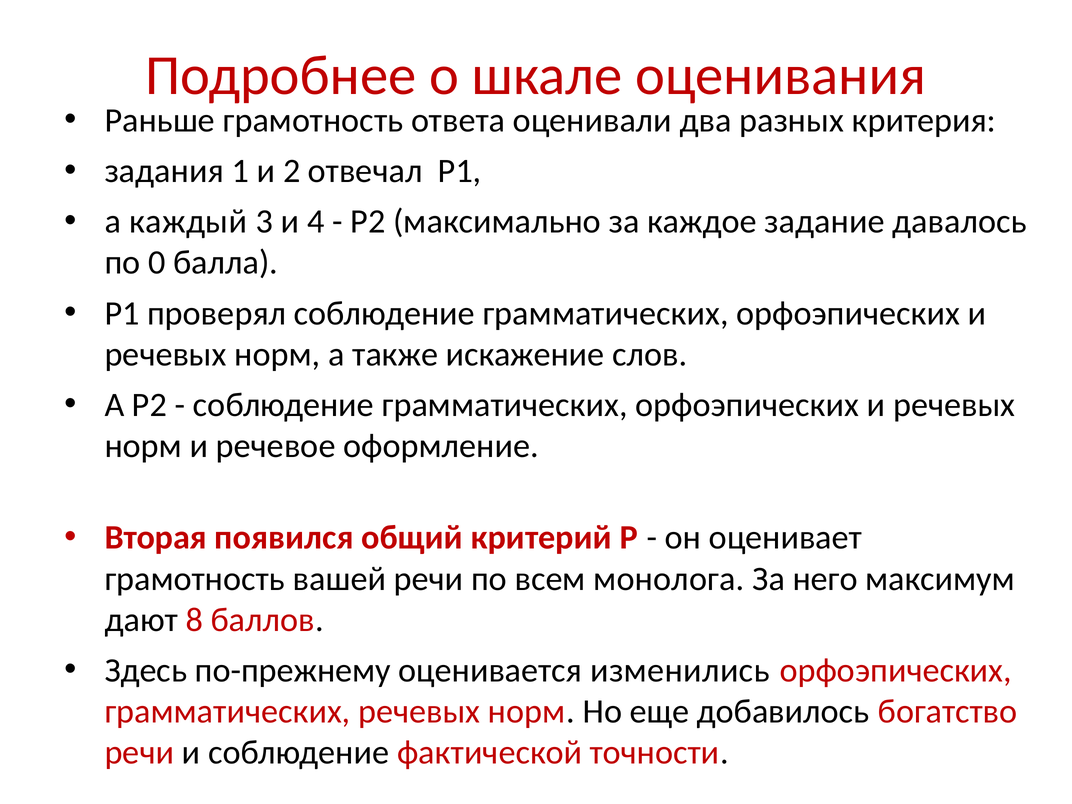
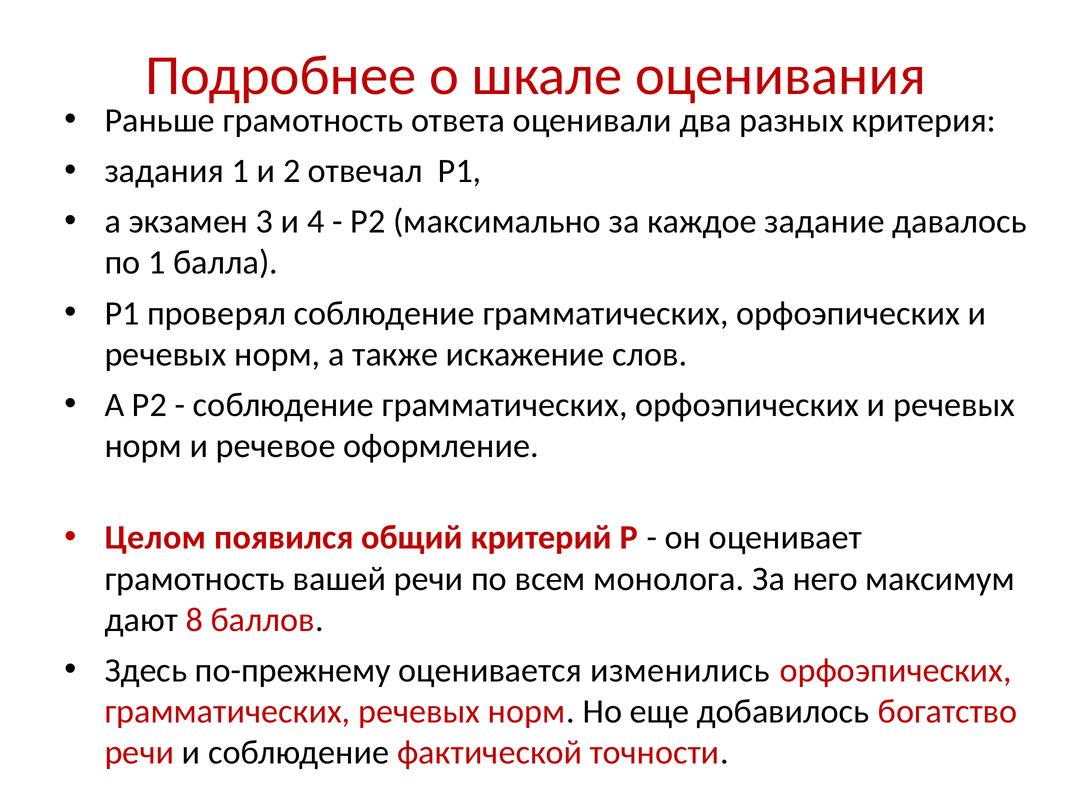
каждый: каждый -> экзамен
по 0: 0 -> 1
Вторая: Вторая -> Целом
